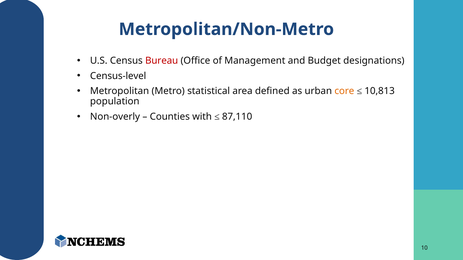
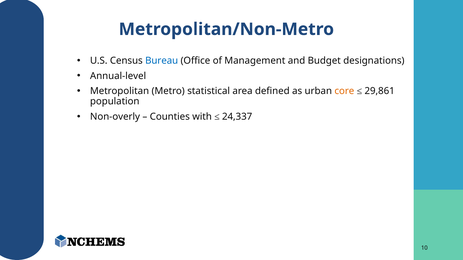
Bureau colour: red -> blue
Census-level: Census-level -> Annual-level
10,813: 10,813 -> 29,861
87,110: 87,110 -> 24,337
